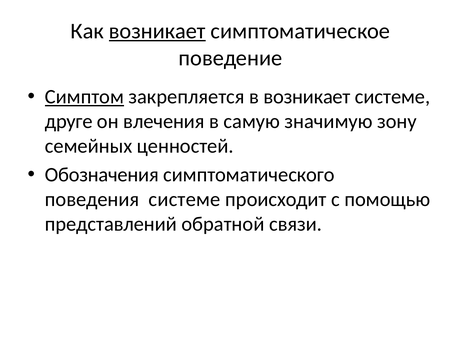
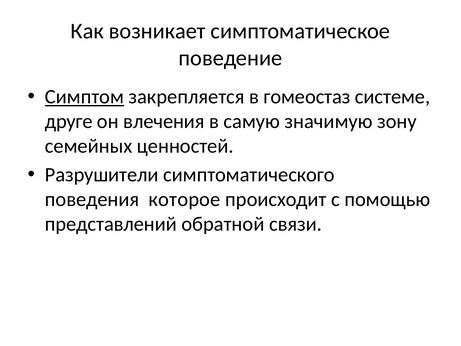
возникает at (157, 31) underline: present -> none
в возникает: возникает -> гомеостаз
Обозначения: Обозначения -> Разрушители
поведения системе: системе -> которое
